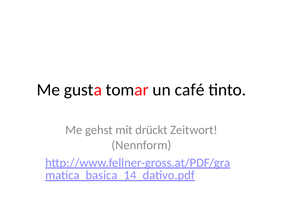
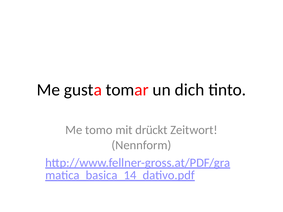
café: café -> dich
gehst: gehst -> tomo
